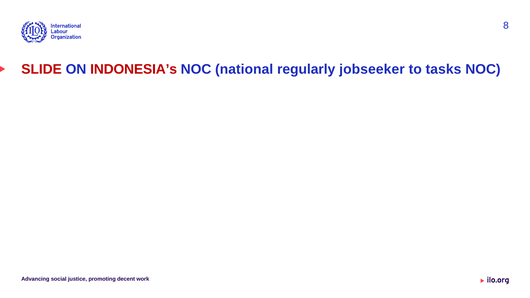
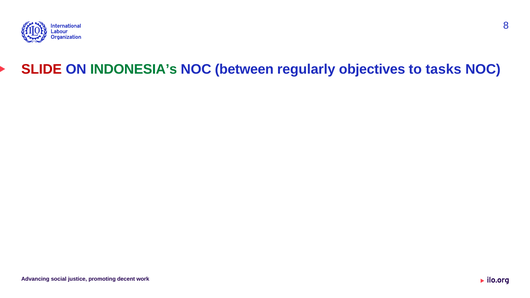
INDONESIA’s colour: red -> green
national: national -> between
jobseeker: jobseeker -> objectives
